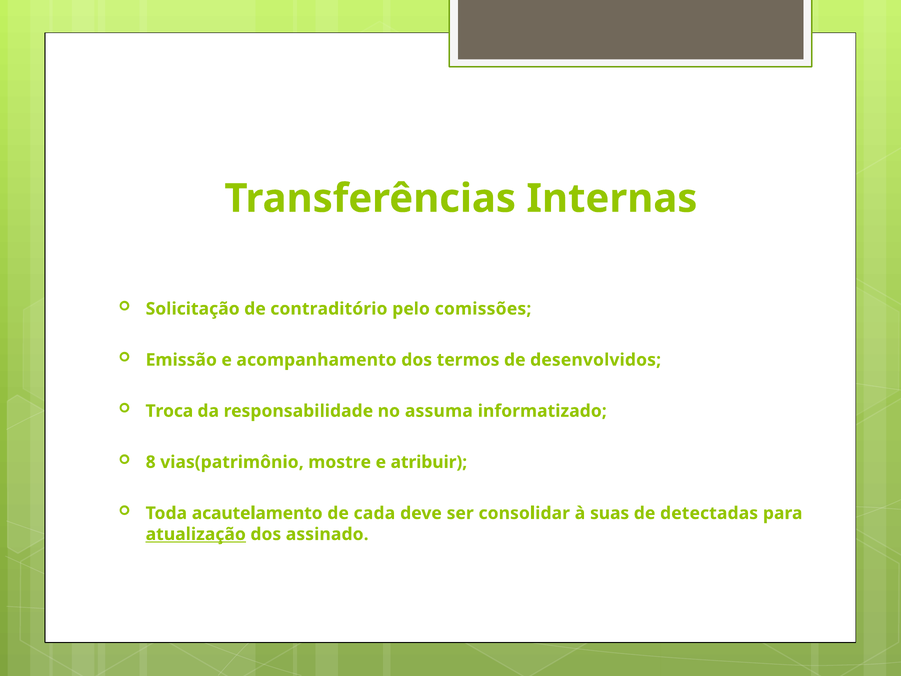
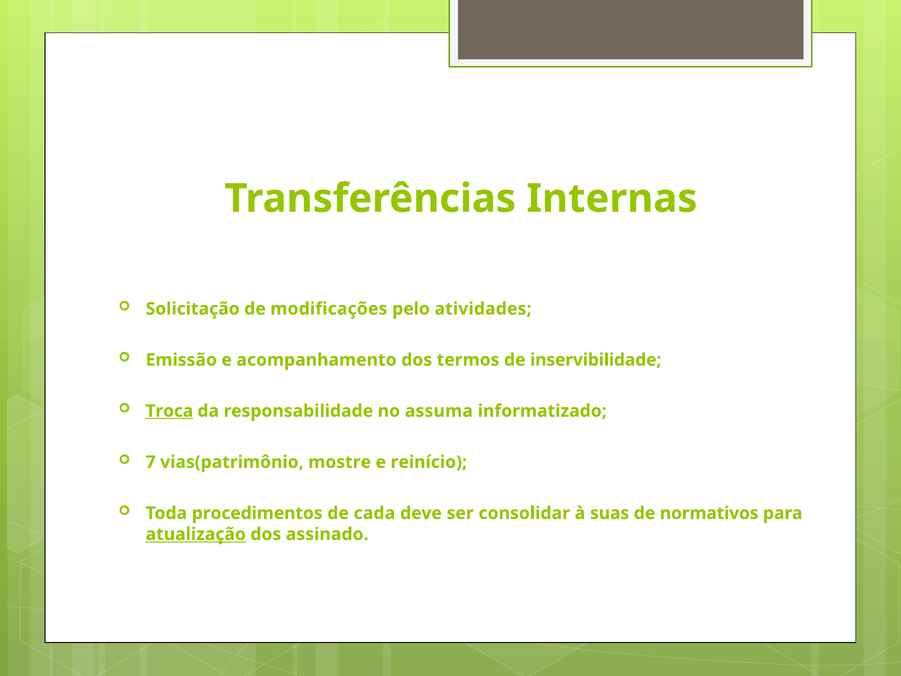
contraditório: contraditório -> modificações
comissões: comissões -> atividades
desenvolvidos: desenvolvidos -> inservibilidade
Troca underline: none -> present
8: 8 -> 7
atribuir: atribuir -> reinício
acautelamento: acautelamento -> procedimentos
detectadas: detectadas -> normativos
